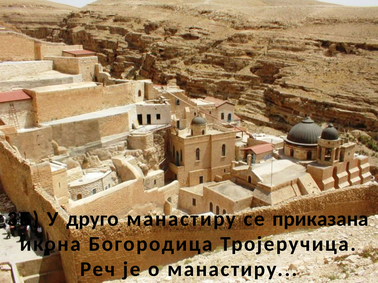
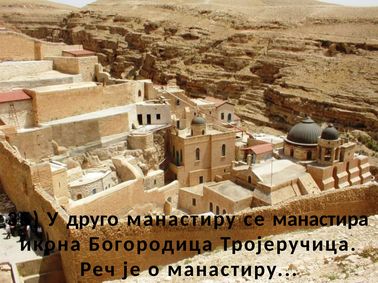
приказана: приказана -> манастира
